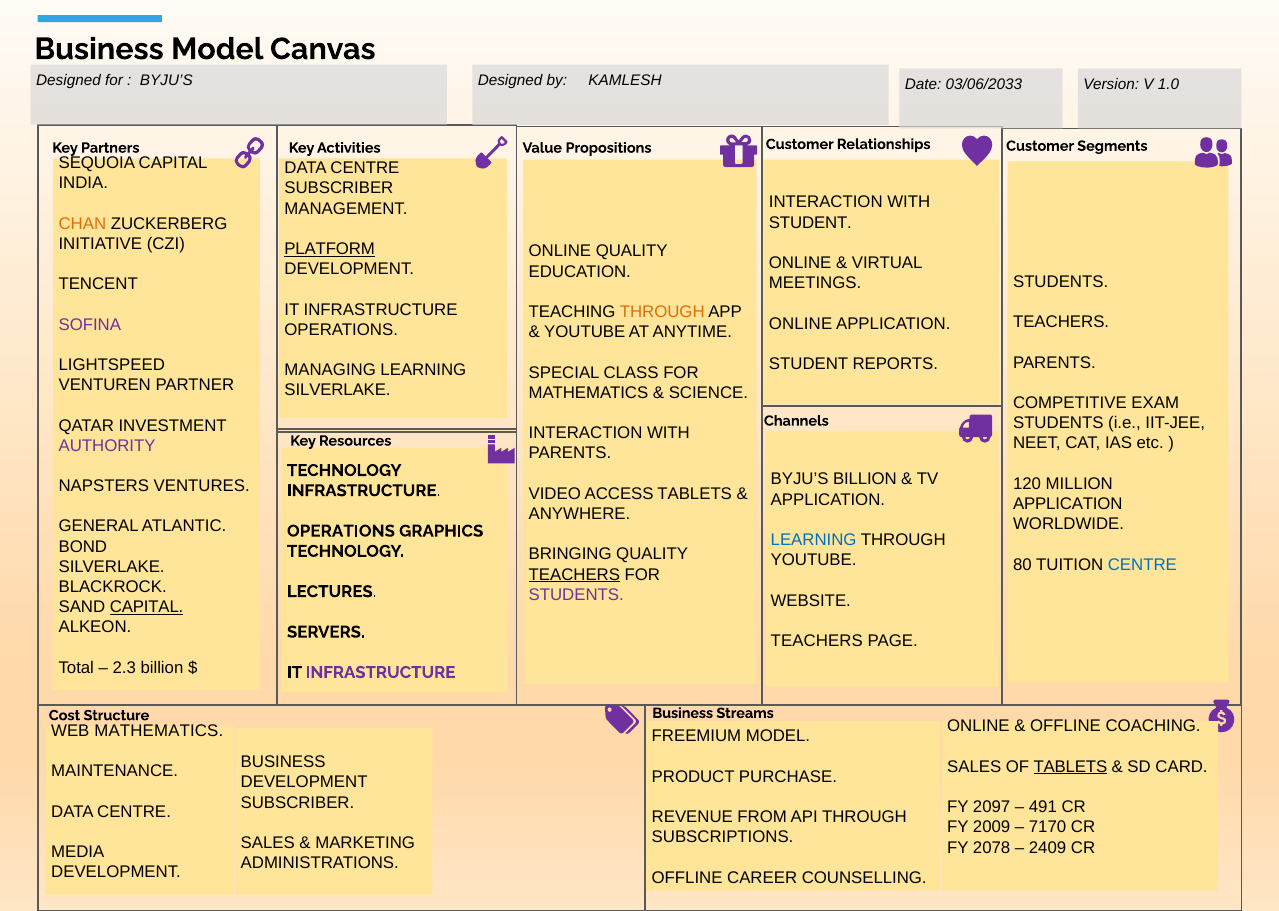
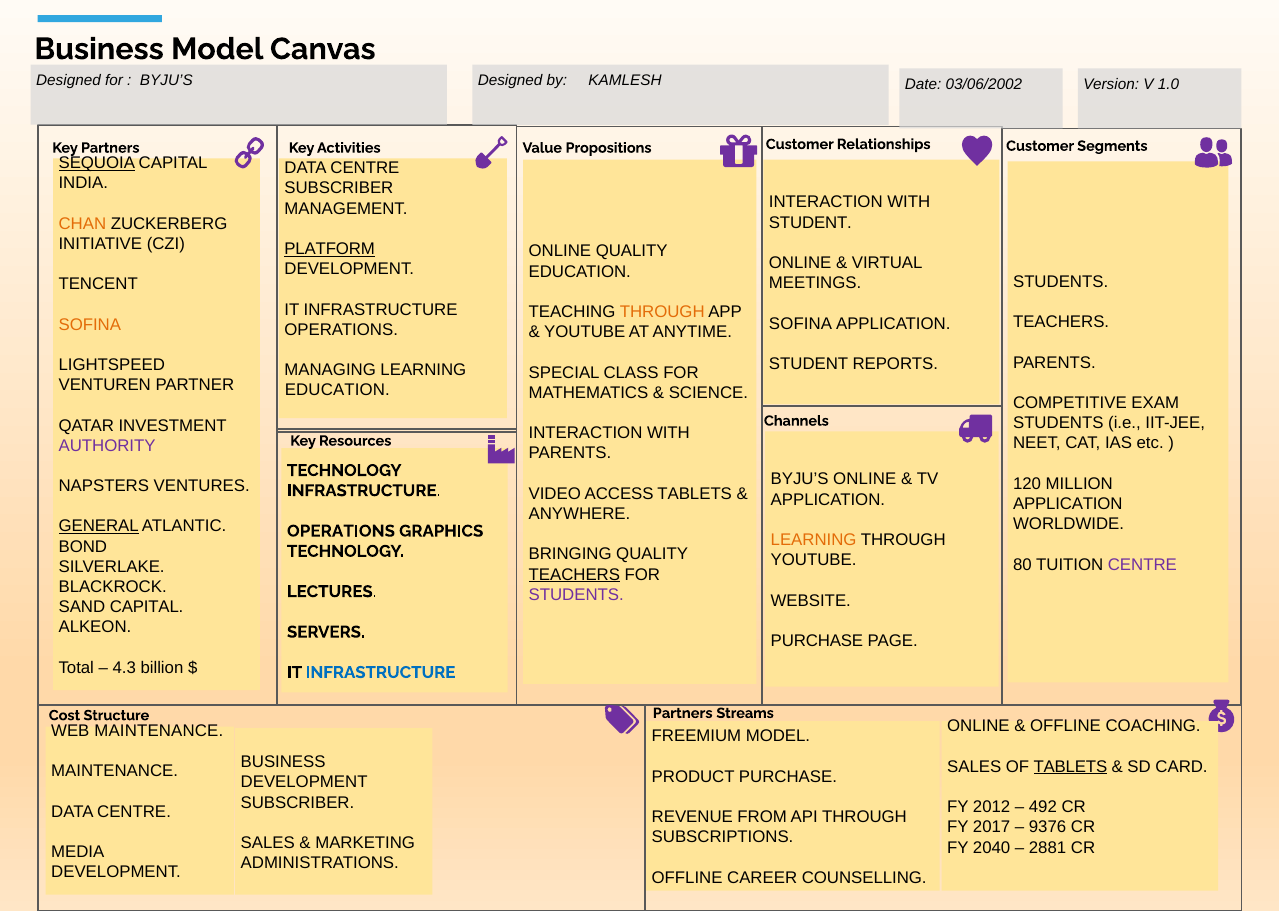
03/06/2033: 03/06/2033 -> 03/06/2002
SEQUOIA underline: none -> present
ONLINE at (801, 323): ONLINE -> SOFINA
SOFINA at (90, 324) colour: purple -> orange
SILVERLAKE at (337, 390): SILVERLAKE -> EDUCATION
BYJU’S BILLION: BILLION -> ONLINE
GENERAL underline: none -> present
LEARNING at (814, 540) colour: blue -> orange
CENTRE at (1142, 564) colour: blue -> purple
CAPITAL at (147, 607) underline: present -> none
TEACHERS at (817, 640): TEACHERS -> PURCHASE
2.3: 2.3 -> 4.3
INFRASTRUCTURE at (381, 672) colour: purple -> blue
Structure Business: Business -> Partners
WEB MATHEMATICS: MATHEMATICS -> MAINTENANCE
2097: 2097 -> 2012
491: 491 -> 492
2009: 2009 -> 2017
7170: 7170 -> 9376
2078: 2078 -> 2040
2409: 2409 -> 2881
